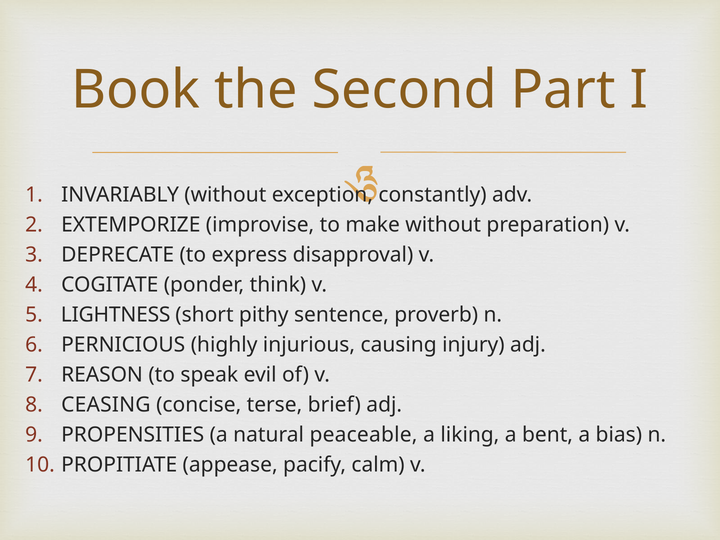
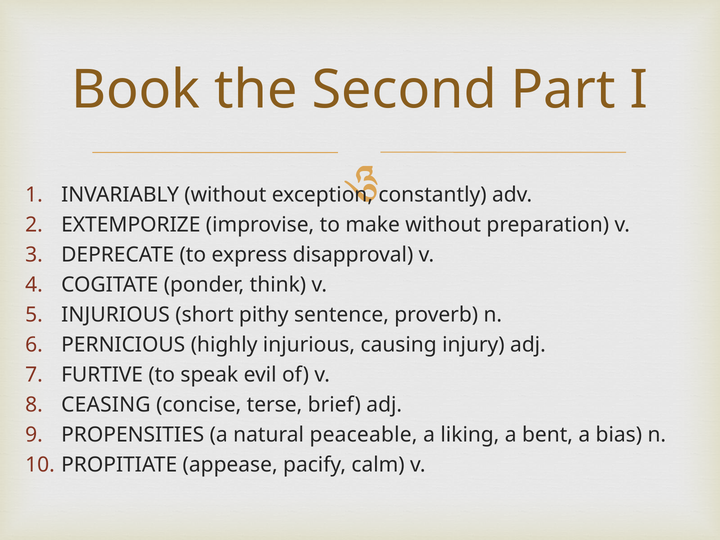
LIGHTNESS at (116, 315): LIGHTNESS -> INJURIOUS
REASON: REASON -> FURTIVE
